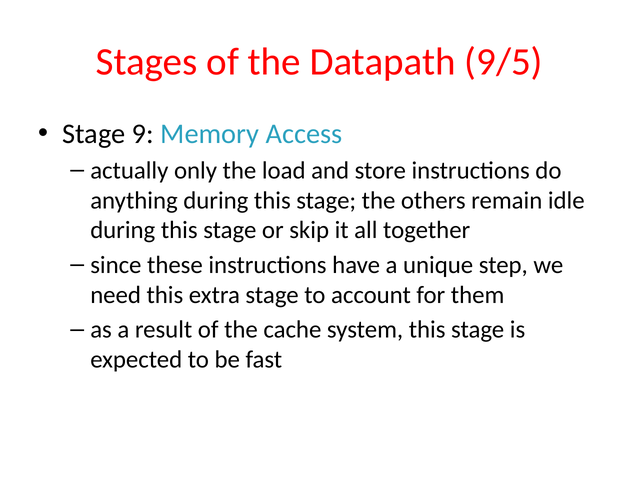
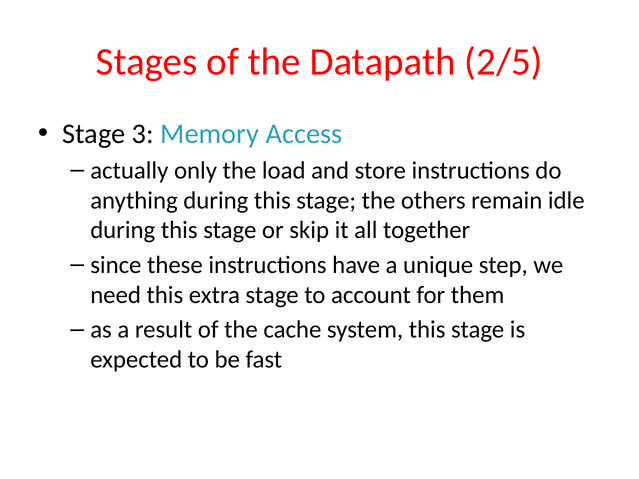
9/5: 9/5 -> 2/5
9: 9 -> 3
